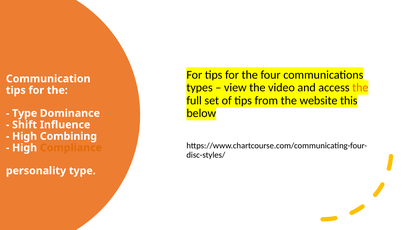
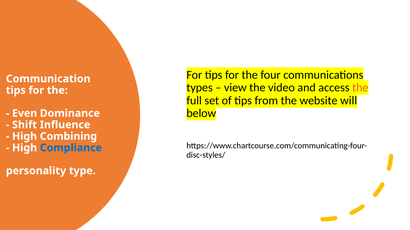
this: this -> will
Type at (25, 114): Type -> Even
Compliance colour: orange -> blue
